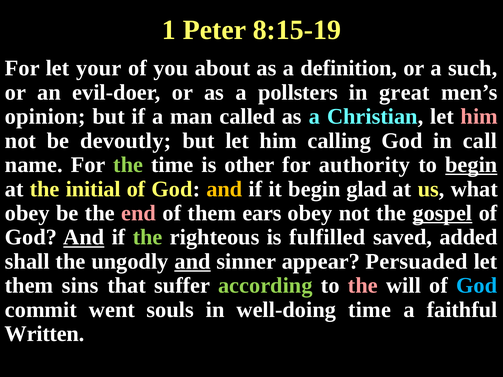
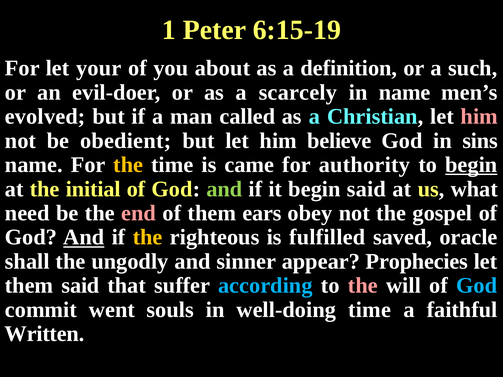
8:15-19: 8:15-19 -> 6:15-19
pollsters: pollsters -> scarcely
in great: great -> name
opinion: opinion -> evolved
devoutly: devoutly -> obedient
calling: calling -> believe
call: call -> sins
the at (128, 165) colour: light green -> yellow
other: other -> came
and at (224, 189) colour: yellow -> light green
begin glad: glad -> said
obey at (27, 213): obey -> need
gospel underline: present -> none
the at (148, 237) colour: light green -> yellow
added: added -> oracle
and at (193, 262) underline: present -> none
Persuaded: Persuaded -> Prophecies
them sins: sins -> said
according colour: light green -> light blue
